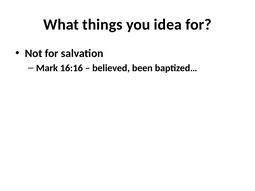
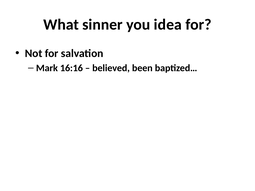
things: things -> sinner
